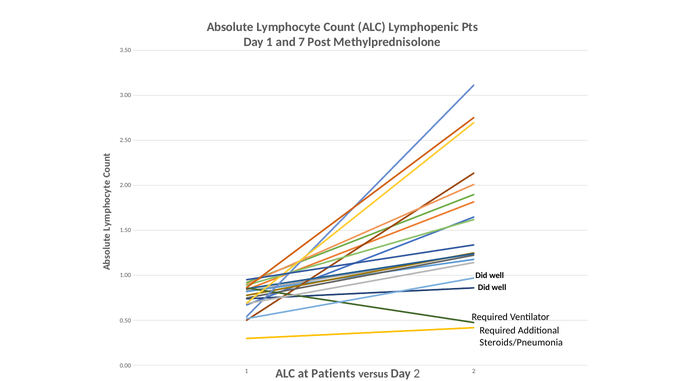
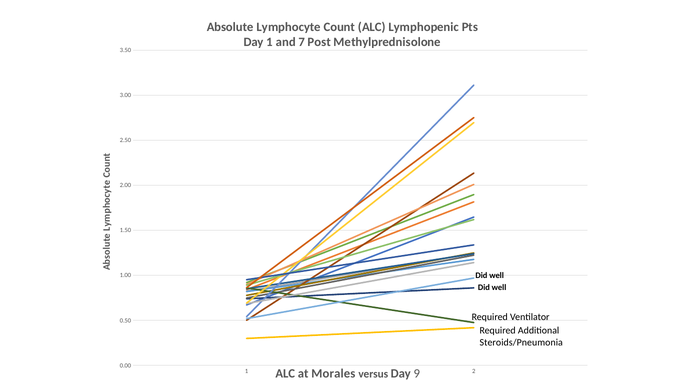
Patients: Patients -> Morales
Day 2: 2 -> 9
